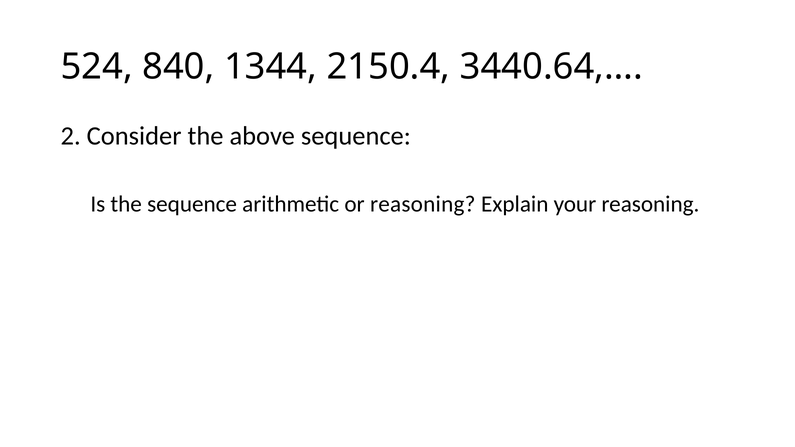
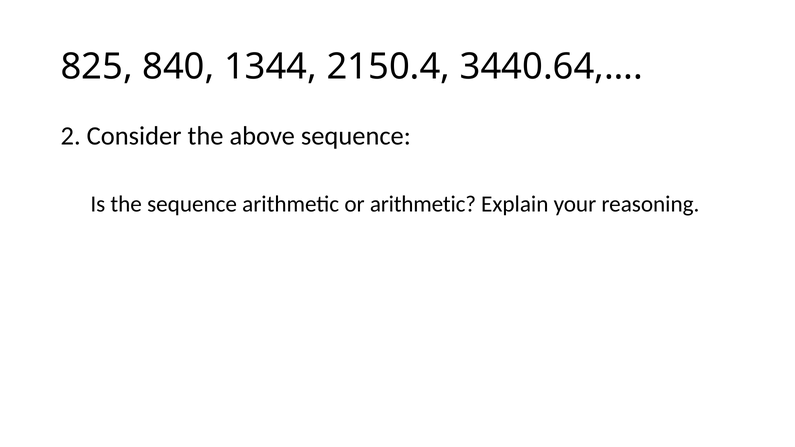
524: 524 -> 825
or reasoning: reasoning -> arithmetic
